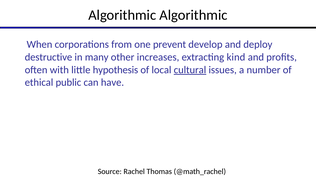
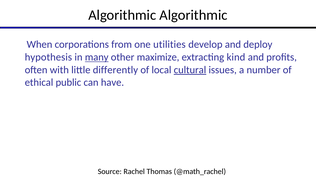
prevent: prevent -> utilities
destructive: destructive -> hypothesis
many underline: none -> present
increases: increases -> maximize
hypothesis: hypothesis -> differently
